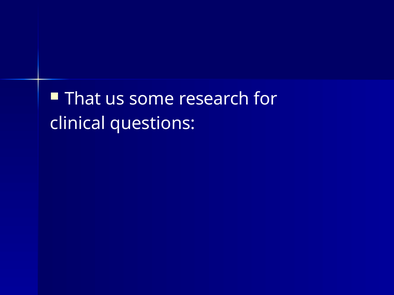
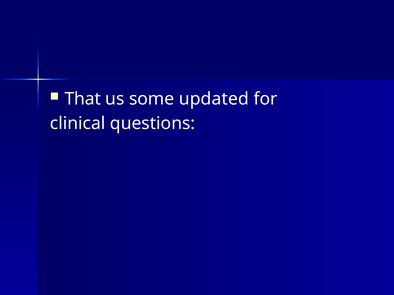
research: research -> updated
